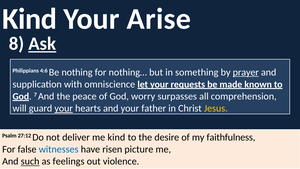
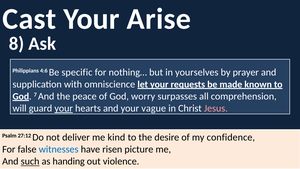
Kind at (30, 19): Kind -> Cast
Ask underline: present -> none
nothing: nothing -> specific
something: something -> yourselves
prayer underline: present -> none
father: father -> vague
Jesus colour: yellow -> pink
faithfulness: faithfulness -> confidence
feelings: feelings -> handing
